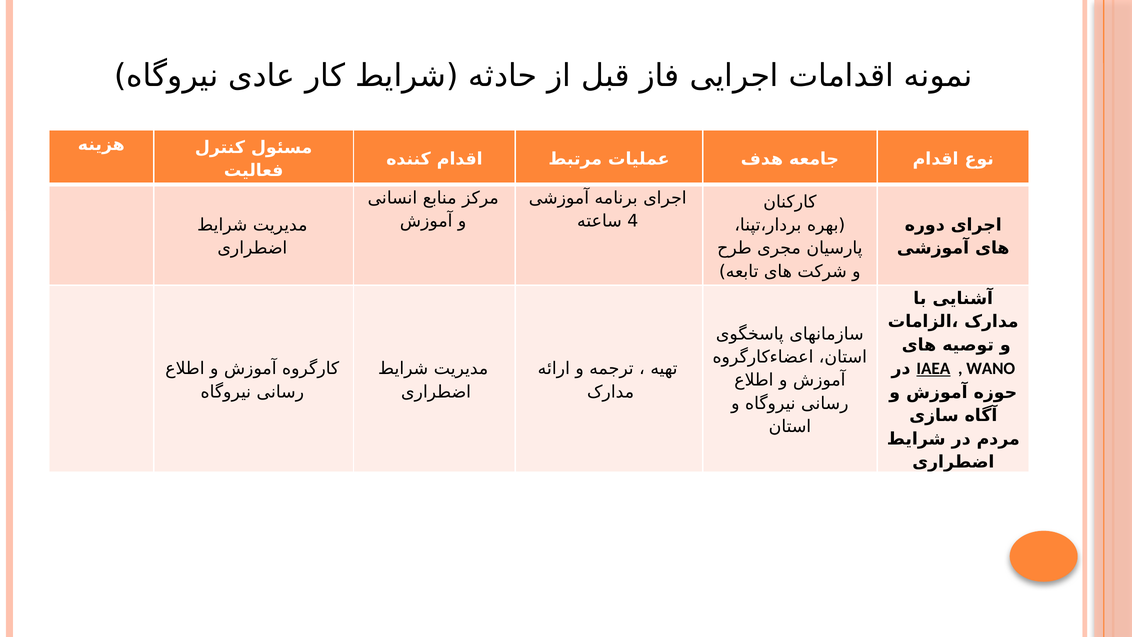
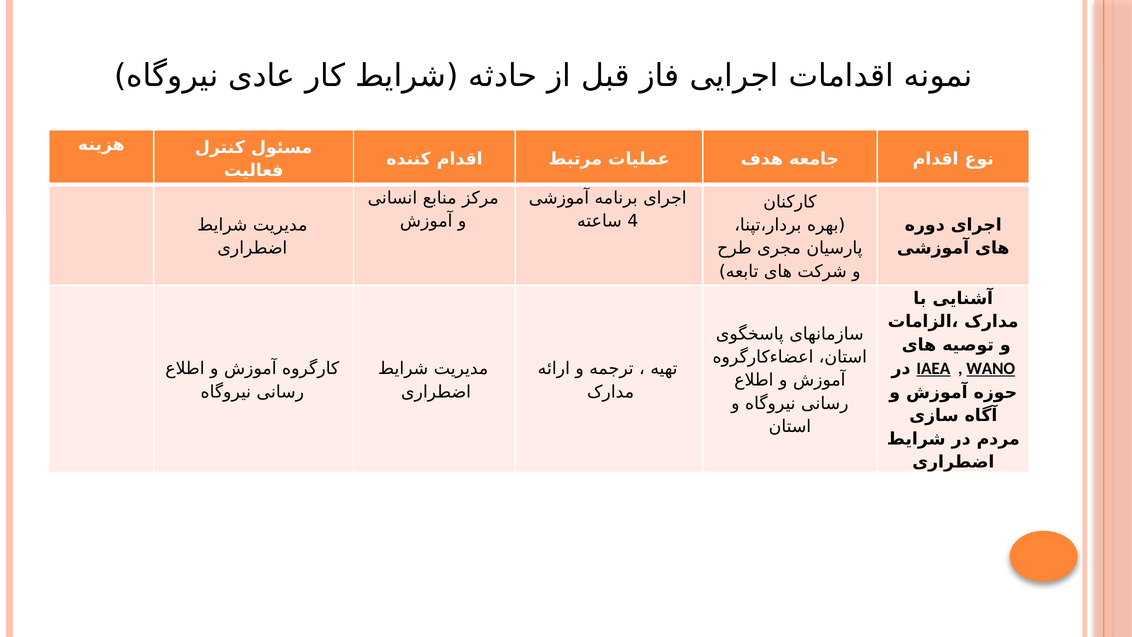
WANO underline: none -> present
